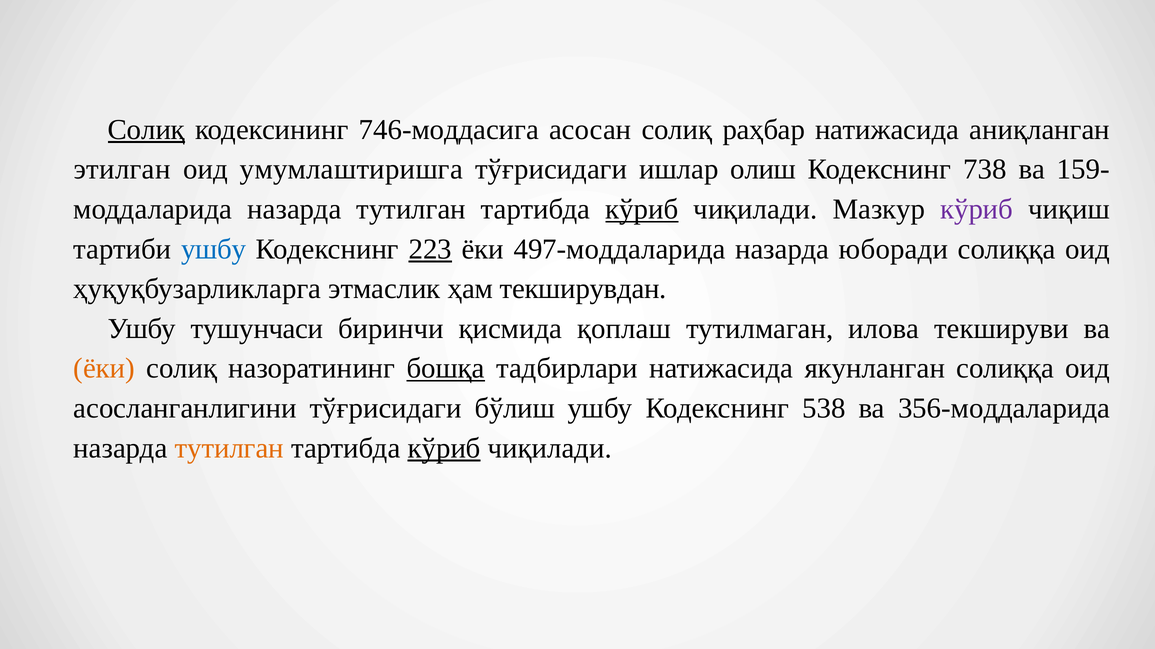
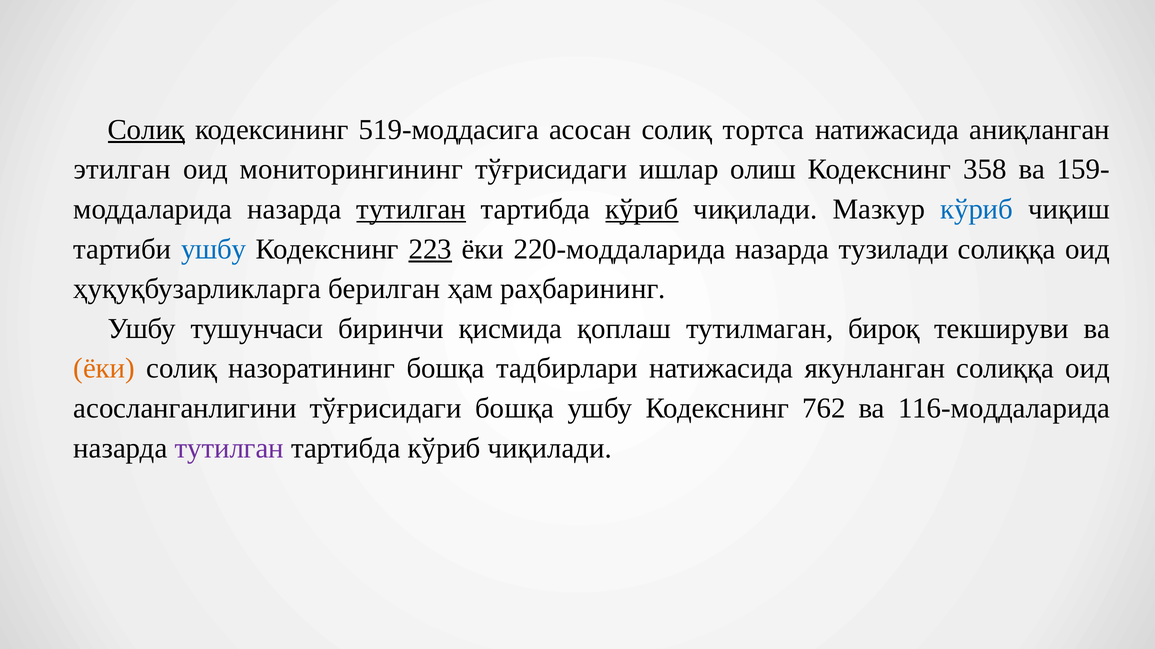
746-моддасига: 746-моддасига -> 519-моддасига
раҳбар: раҳбар -> тортса
умумлаштиришга: умумлаштиришга -> мониторингининг
738: 738 -> 358
тутилган at (411, 209) underline: none -> present
кўриб at (977, 209) colour: purple -> blue
497-моддаларида: 497-моддаларида -> 220-моддаларида
юборади: юборади -> тузилади
этмаслик: этмаслик -> берилган
текширувдан: текширувдан -> раҳбарининг
илова: илова -> бироқ
бошқа at (446, 369) underline: present -> none
тўғрисидаги бўлиш: бўлиш -> бошқа
538: 538 -> 762
356-моддаларида: 356-моддаларида -> 116-моддаларида
тутилган at (229, 448) colour: orange -> purple
кўриб at (444, 448) underline: present -> none
